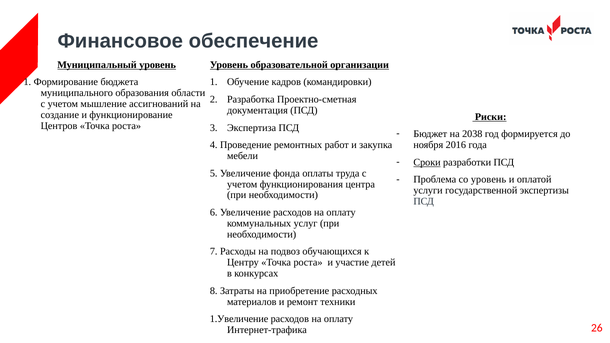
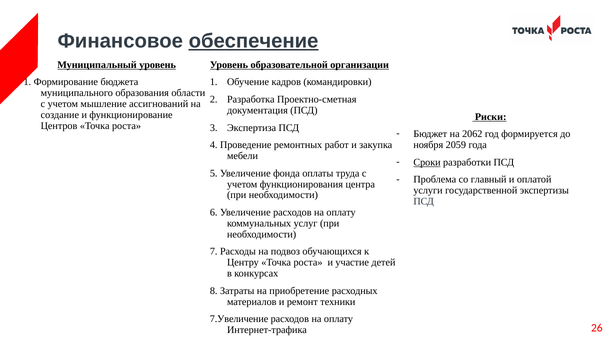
обеспечение underline: none -> present
2038: 2038 -> 2062
2016: 2016 -> 2059
со уровень: уровень -> главный
1.Увеличение: 1.Увеличение -> 7.Увеличение
